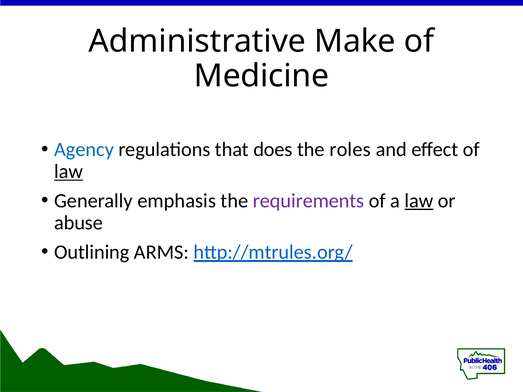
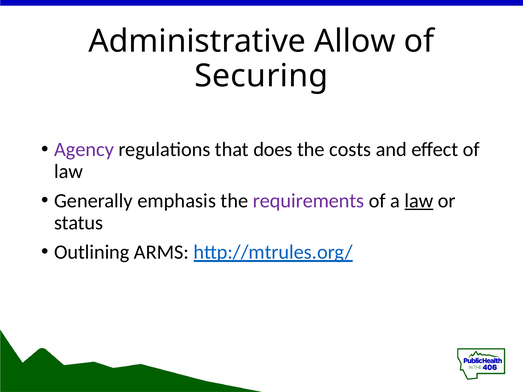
Make: Make -> Allow
Medicine: Medicine -> Securing
Agency colour: blue -> purple
roles: roles -> costs
law at (69, 172) underline: present -> none
abuse: abuse -> status
